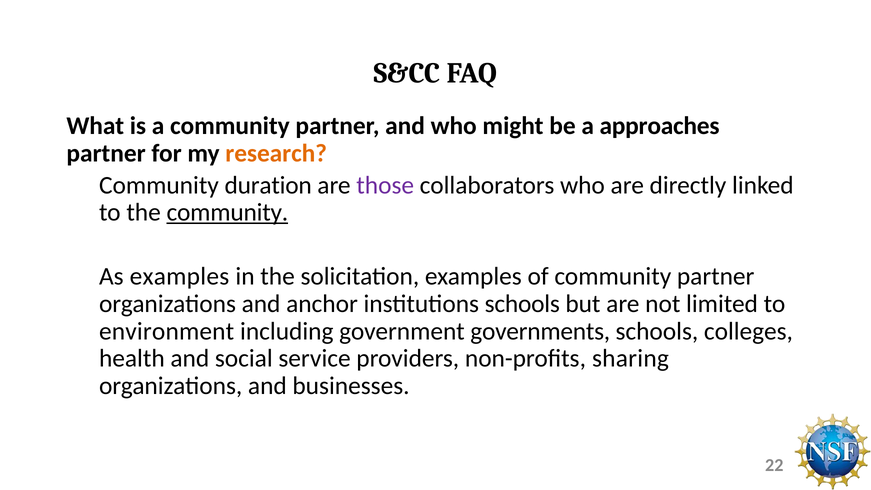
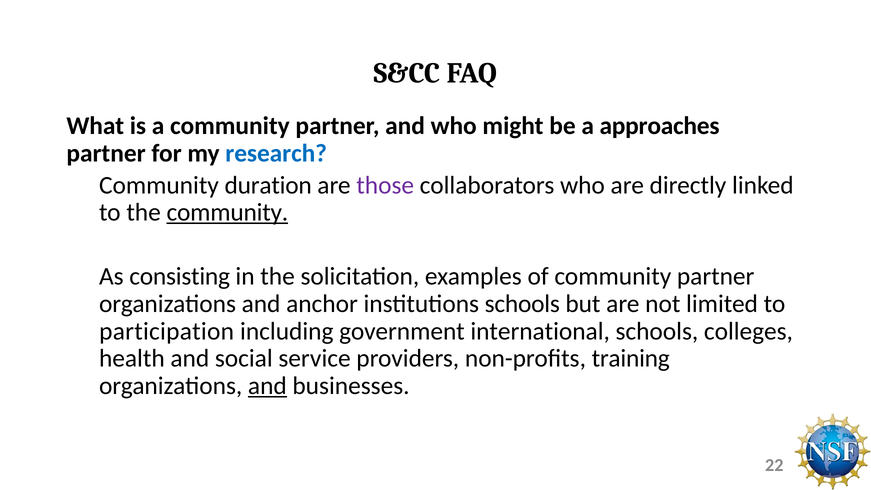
research colour: orange -> blue
As examples: examples -> consisting
environment: environment -> participation
governments: governments -> international
sharing: sharing -> training
and at (267, 386) underline: none -> present
